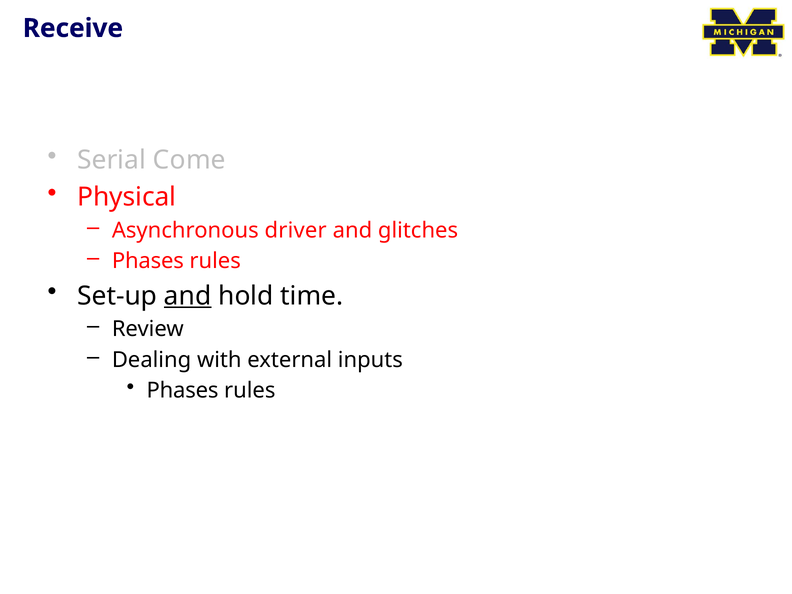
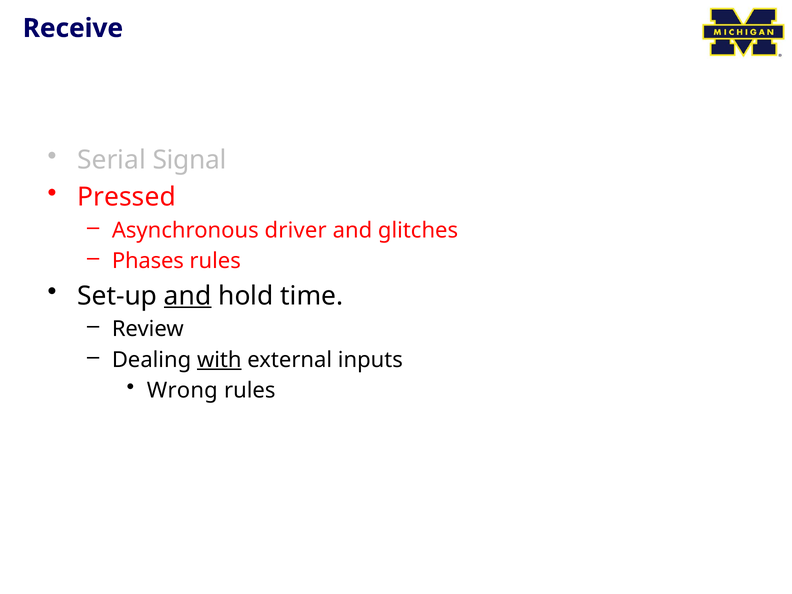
Come: Come -> Signal
Physical: Physical -> Pressed
with underline: none -> present
Phases at (183, 391): Phases -> Wrong
